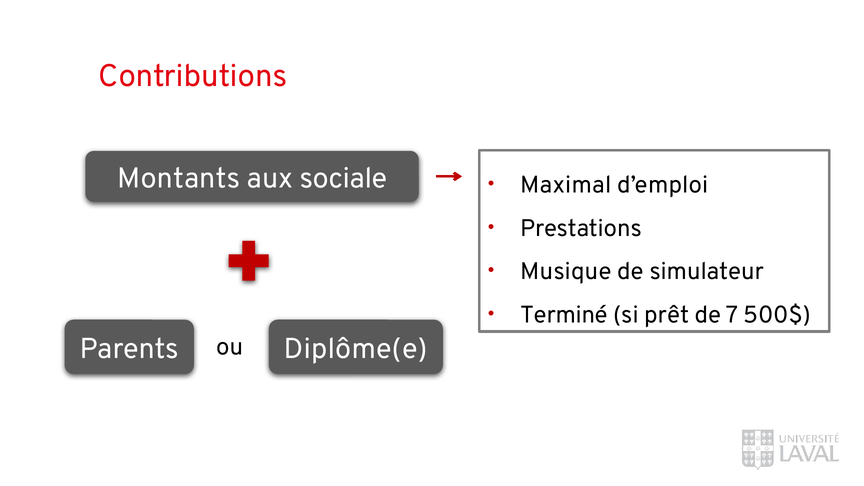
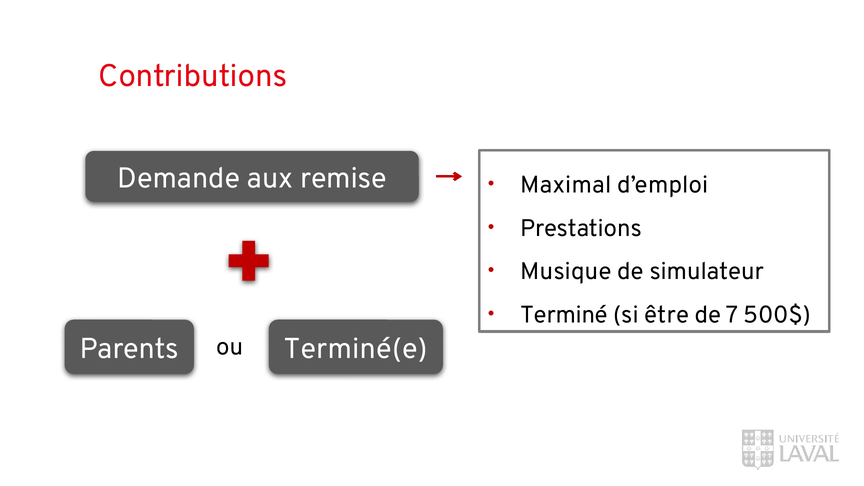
Montants: Montants -> Demande
sociale: sociale -> remise
prêt: prêt -> être
Diplôme(e: Diplôme(e -> Terminé(e
